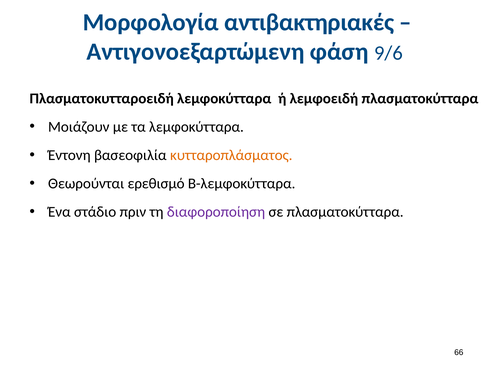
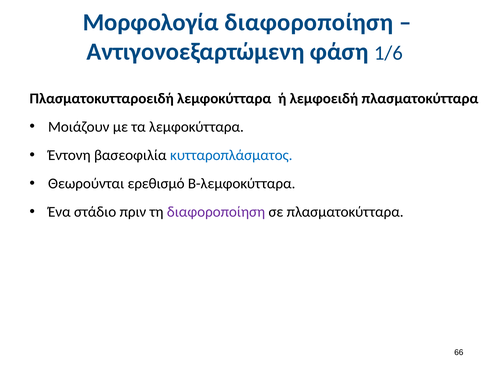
Μορφολογία αντιβακτηριακές: αντιβακτηριακές -> διαφοροποίηση
9/6: 9/6 -> 1/6
κυτταροπλάσματος colour: orange -> blue
